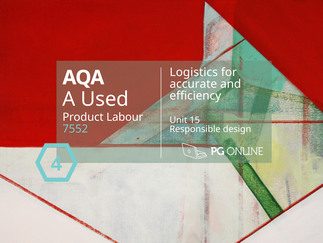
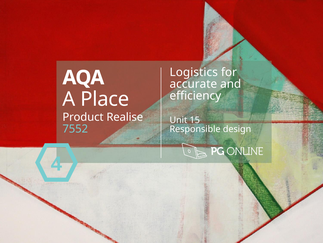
Used: Used -> Place
Labour: Labour -> Realise
